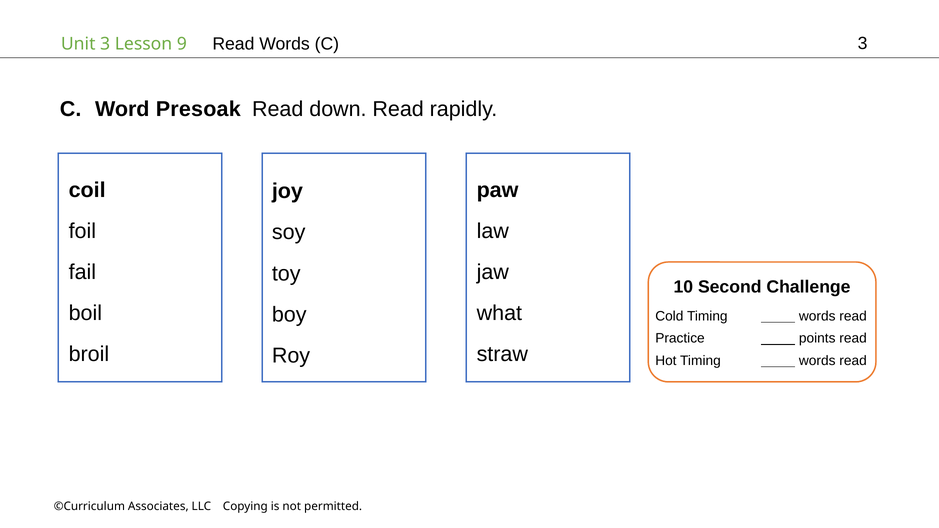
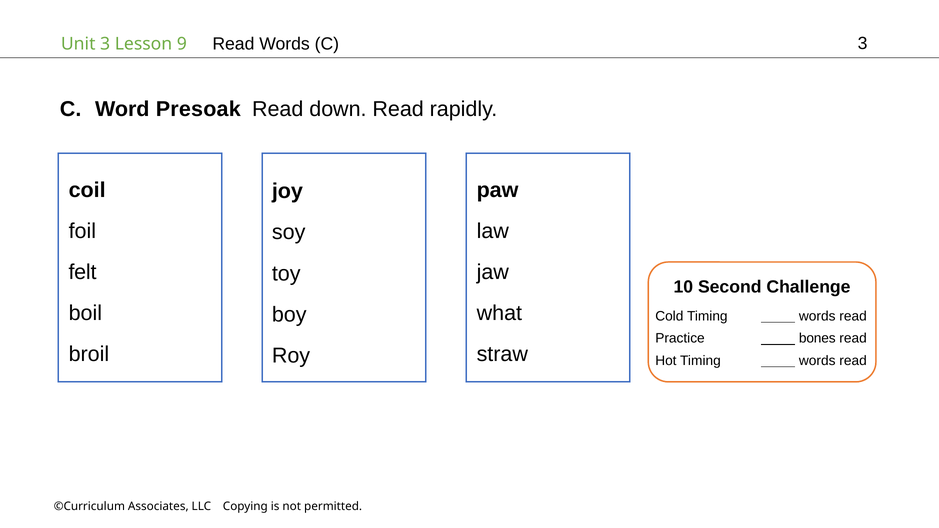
fail: fail -> felt
points: points -> bones
